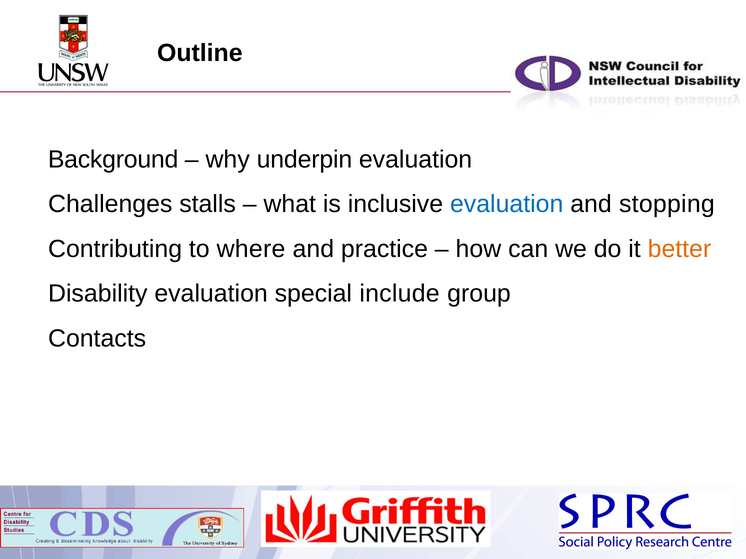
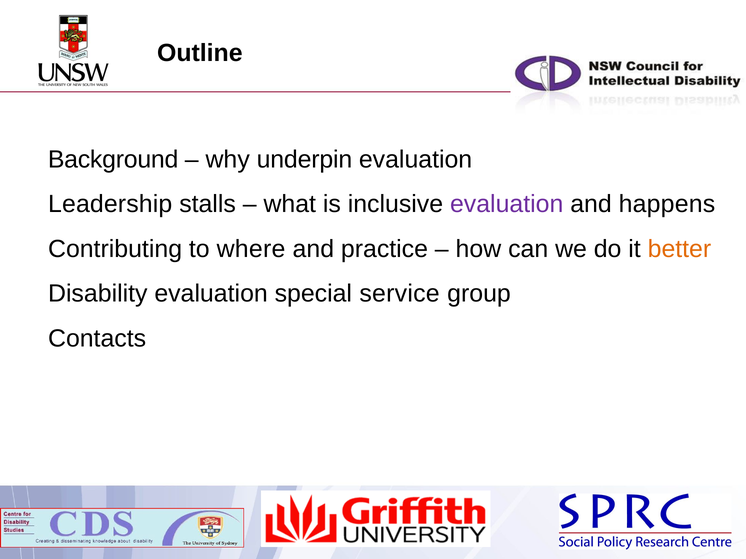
Challenges: Challenges -> Leadership
evaluation at (507, 204) colour: blue -> purple
stopping: stopping -> happens
include: include -> service
